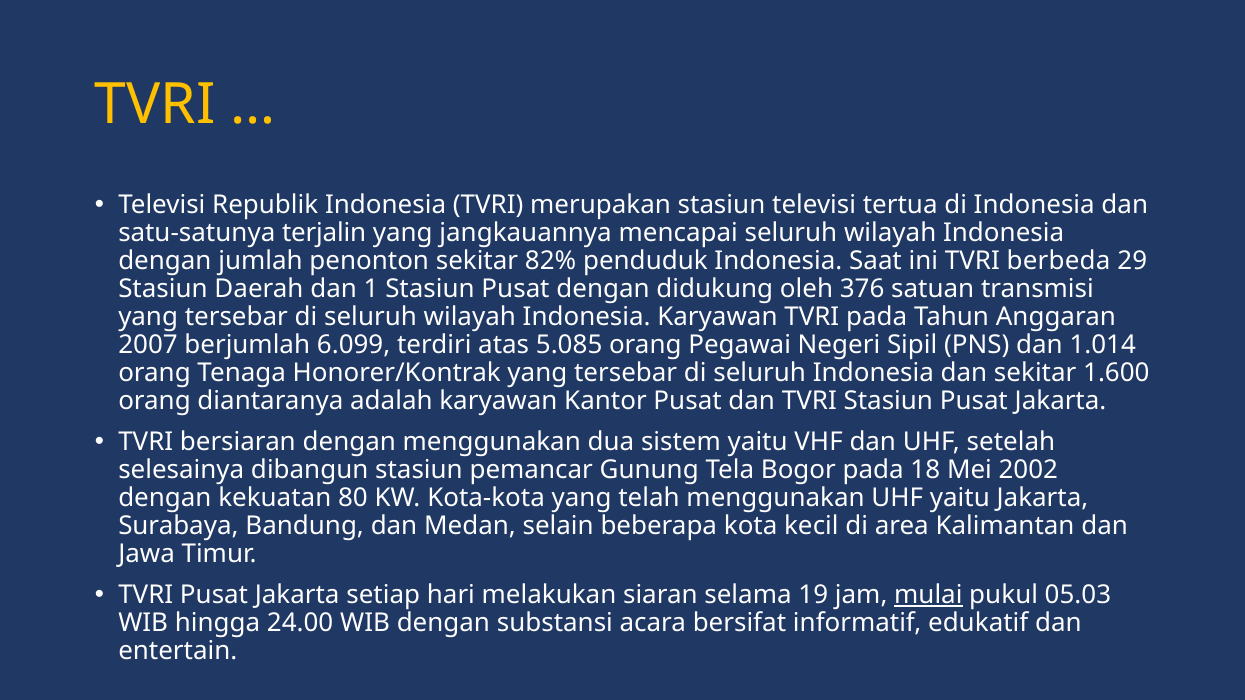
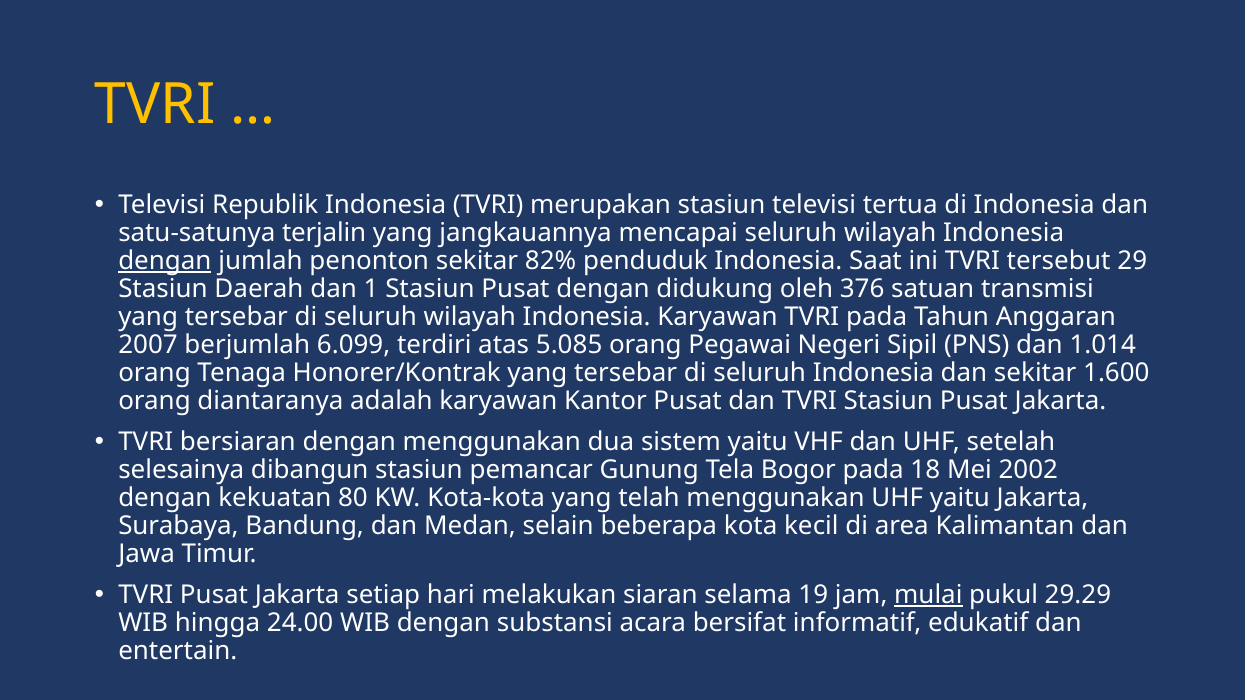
dengan at (165, 261) underline: none -> present
berbeda: berbeda -> tersebut
05.03: 05.03 -> 29.29
